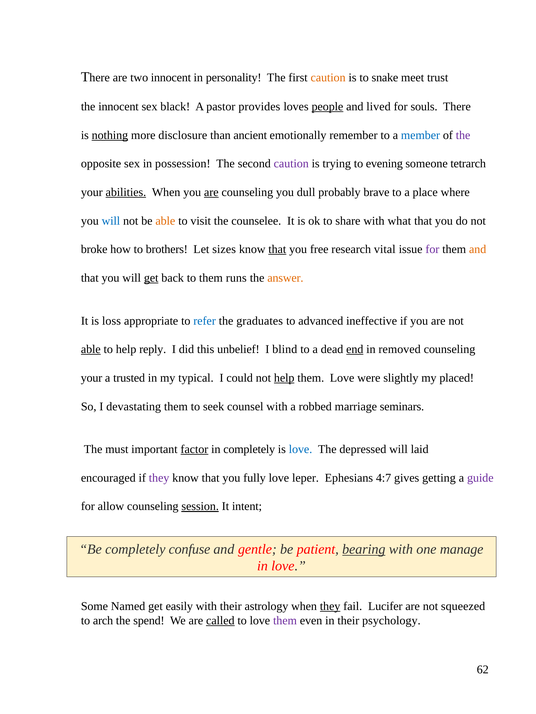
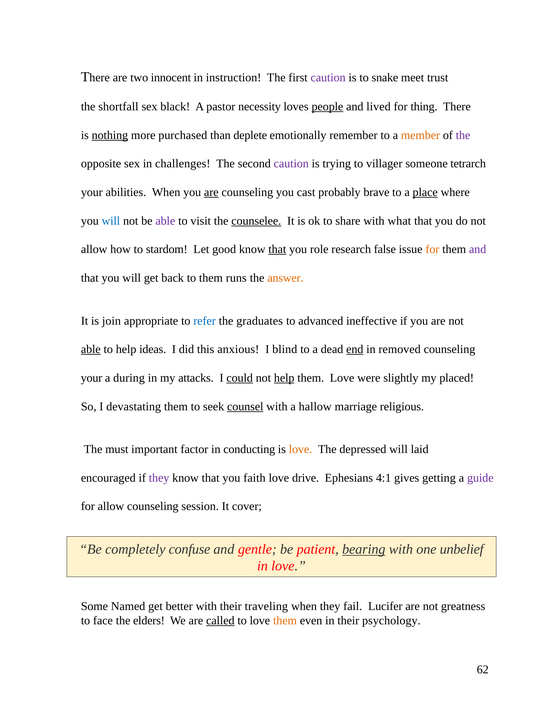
personality: personality -> instruction
caution at (328, 78) colour: orange -> purple
the innocent: innocent -> shortfall
provides: provides -> necessity
souls: souls -> thing
disclosure: disclosure -> purchased
ancient: ancient -> deplete
member colour: blue -> orange
possession: possession -> challenges
evening: evening -> villager
abilities underline: present -> none
dull: dull -> cast
place underline: none -> present
able at (165, 221) colour: orange -> purple
counselee underline: none -> present
broke at (94, 250): broke -> allow
brothers: brothers -> stardom
sizes: sizes -> good
free: free -> role
vital: vital -> false
for at (432, 250) colour: purple -> orange
and at (478, 250) colour: orange -> purple
get at (151, 278) underline: present -> none
loss: loss -> join
reply: reply -> ideas
unbelief: unbelief -> anxious
trusted: trusted -> during
typical: typical -> attacks
could underline: none -> present
counsel underline: none -> present
robbed: robbed -> hallow
seminars: seminars -> religious
factor underline: present -> none
in completely: completely -> conducting
love at (301, 450) colour: blue -> orange
fully: fully -> faith
leper: leper -> drive
4:7: 4:7 -> 4:1
session underline: present -> none
intent: intent -> cover
manage: manage -> unbelief
easily: easily -> better
astrology: astrology -> traveling
they at (330, 607) underline: present -> none
squeezed: squeezed -> greatness
arch: arch -> face
spend: spend -> elders
them at (285, 621) colour: purple -> orange
